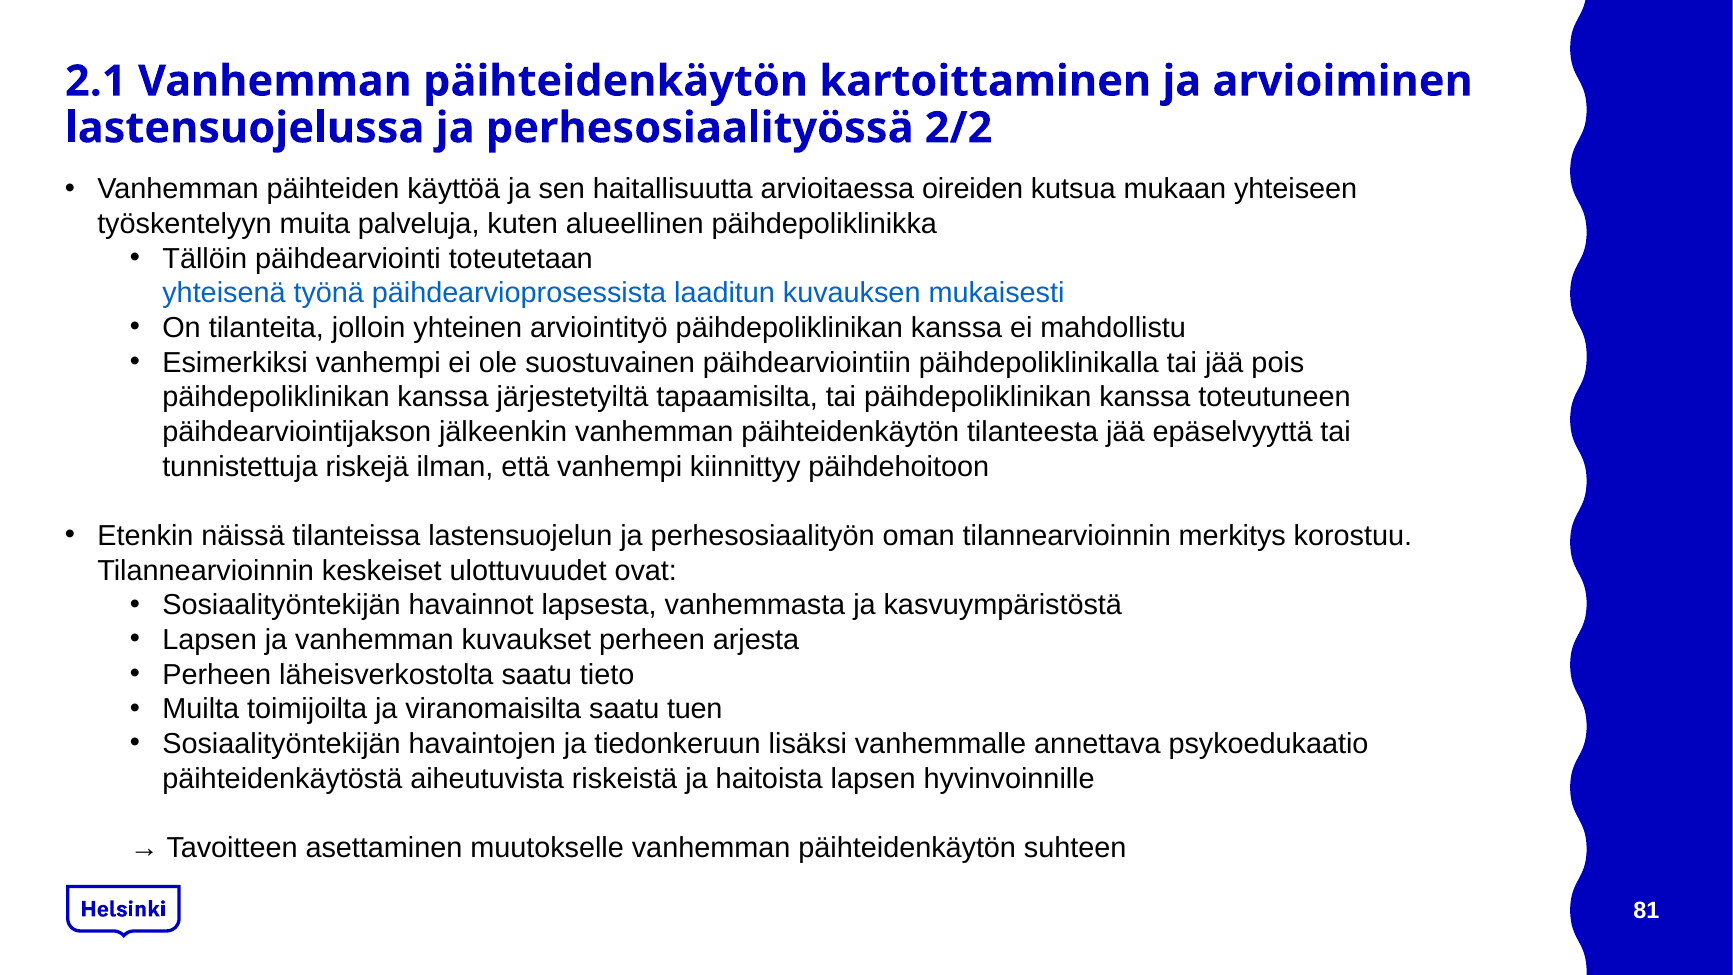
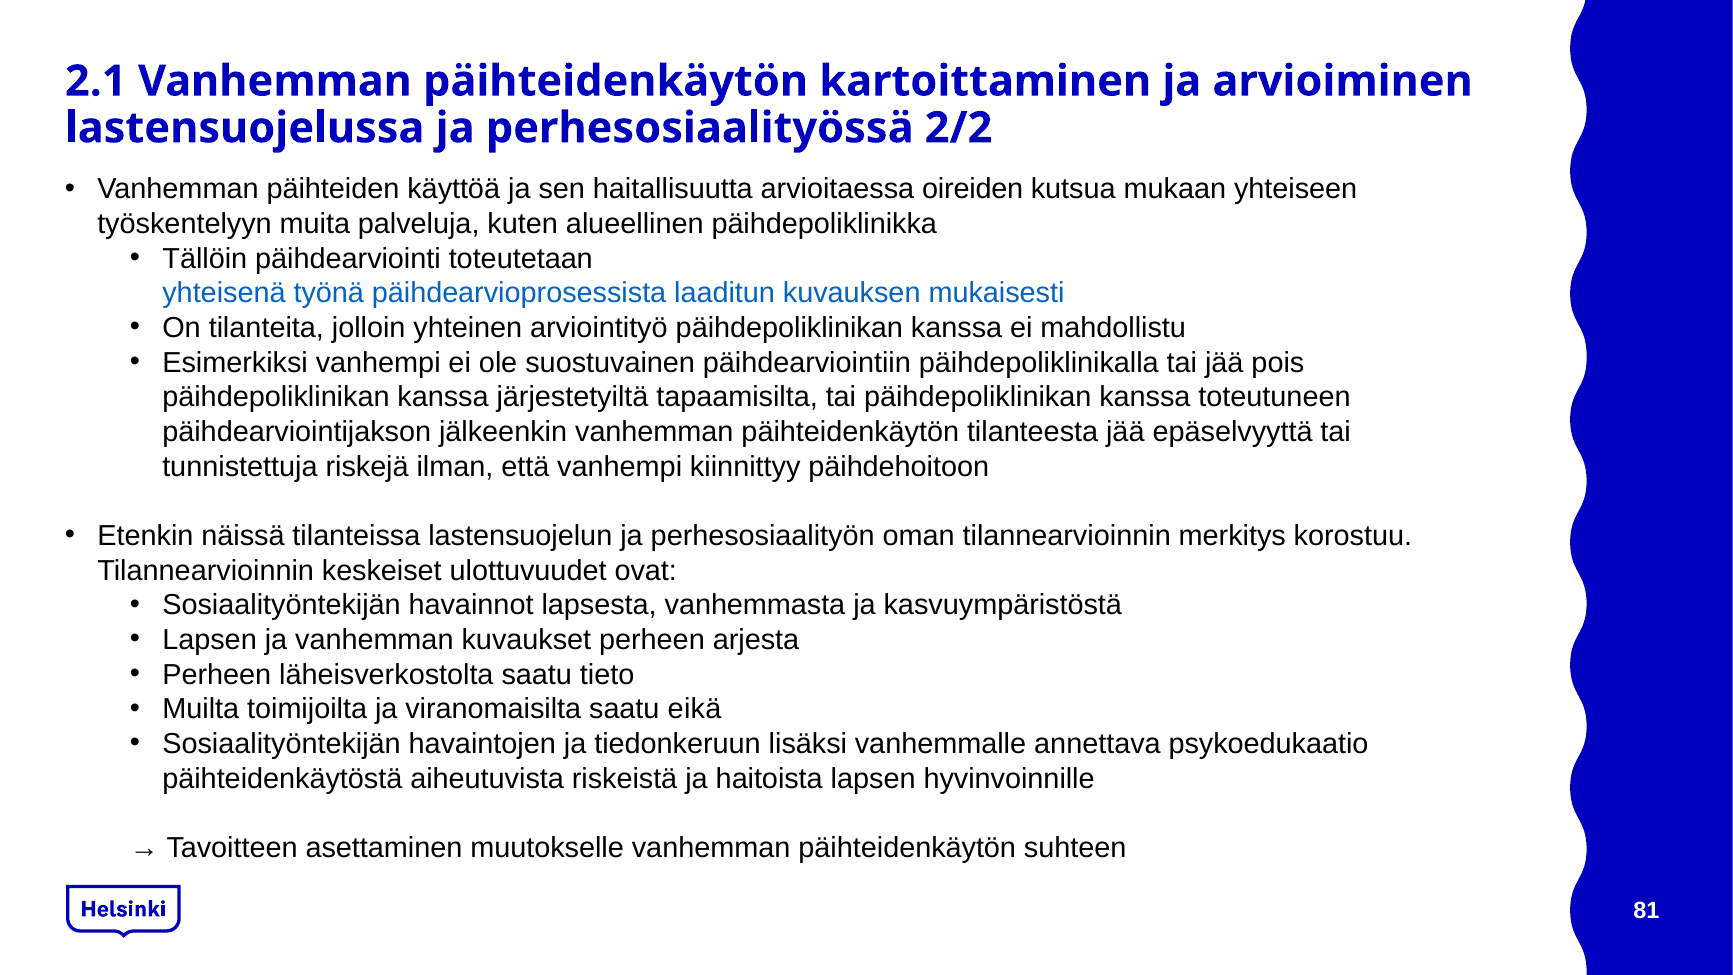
tuen: tuen -> eikä
